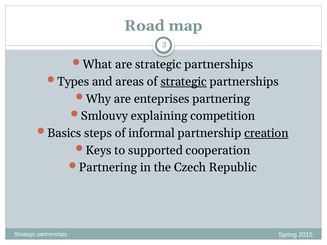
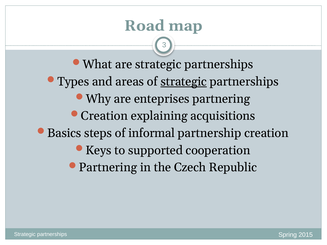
Smlouvy at (104, 116): Smlouvy -> Creation
competition: competition -> acquisitions
creation at (266, 133) underline: present -> none
